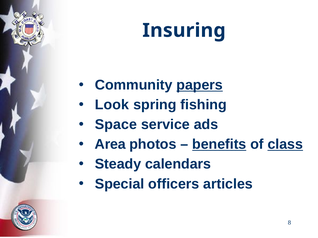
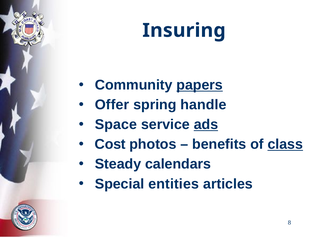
Look: Look -> Offer
fishing: fishing -> handle
ads underline: none -> present
Area: Area -> Cost
benefits underline: present -> none
officers: officers -> entities
